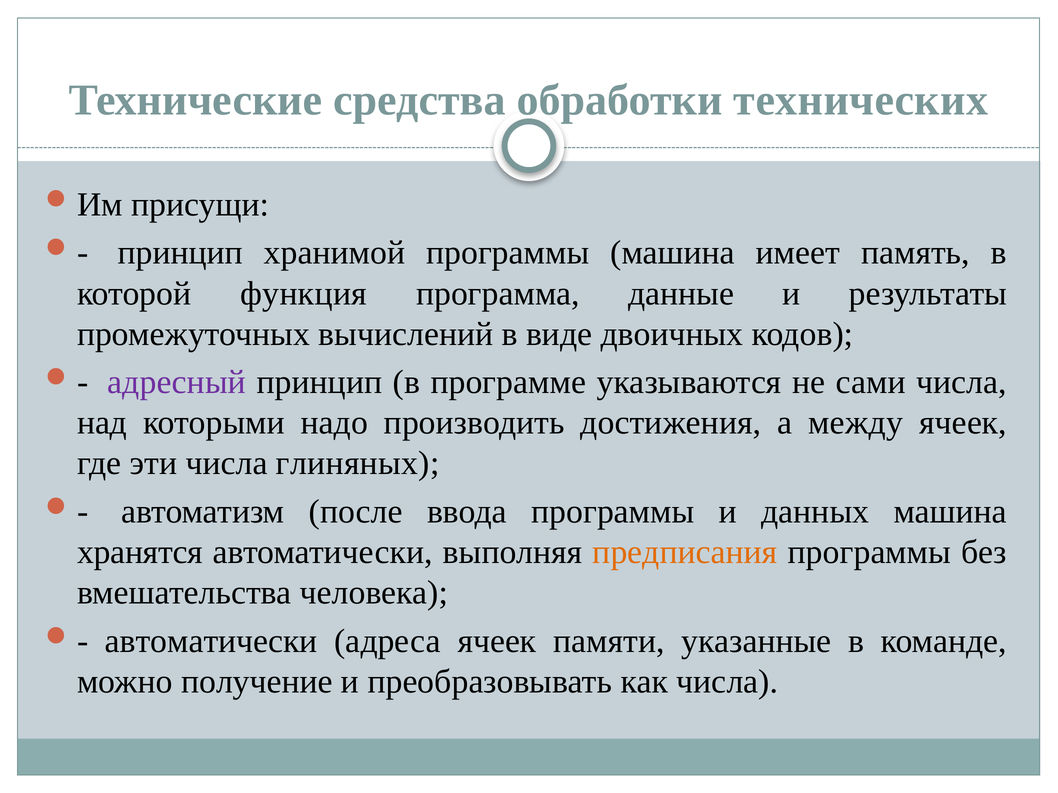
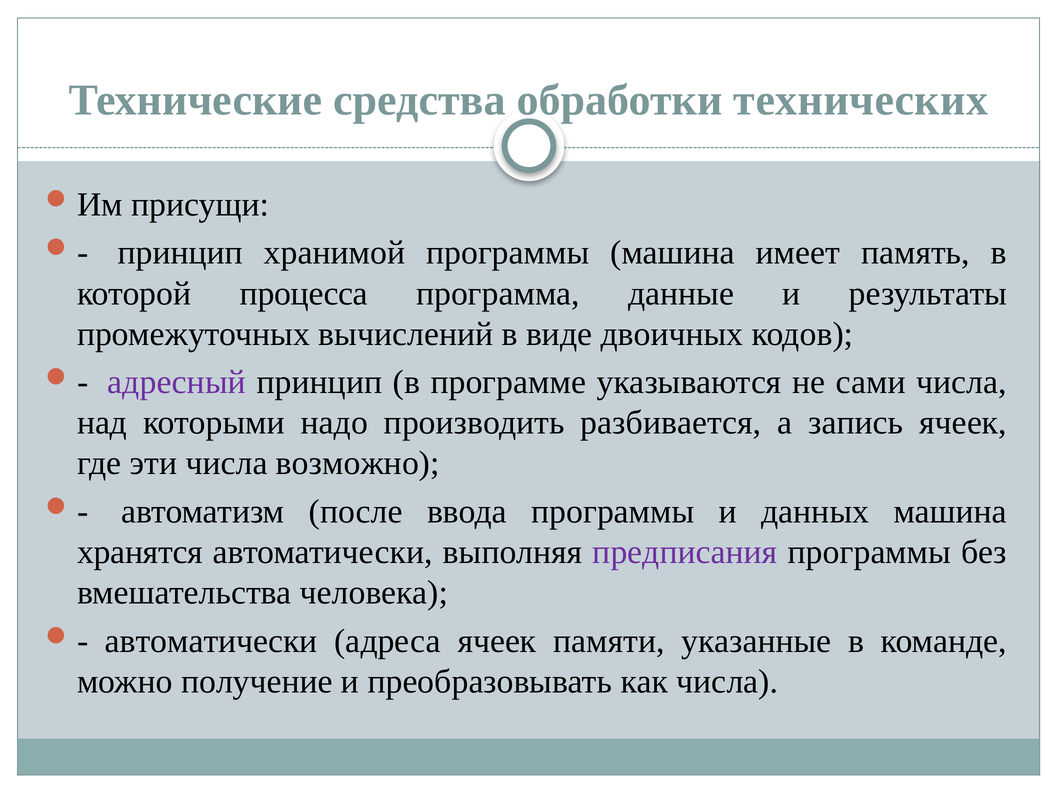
функция: функция -> процесса
достижения: достижения -> разбивается
между: между -> запись
глиняных: глиняных -> возможно
предписания colour: orange -> purple
